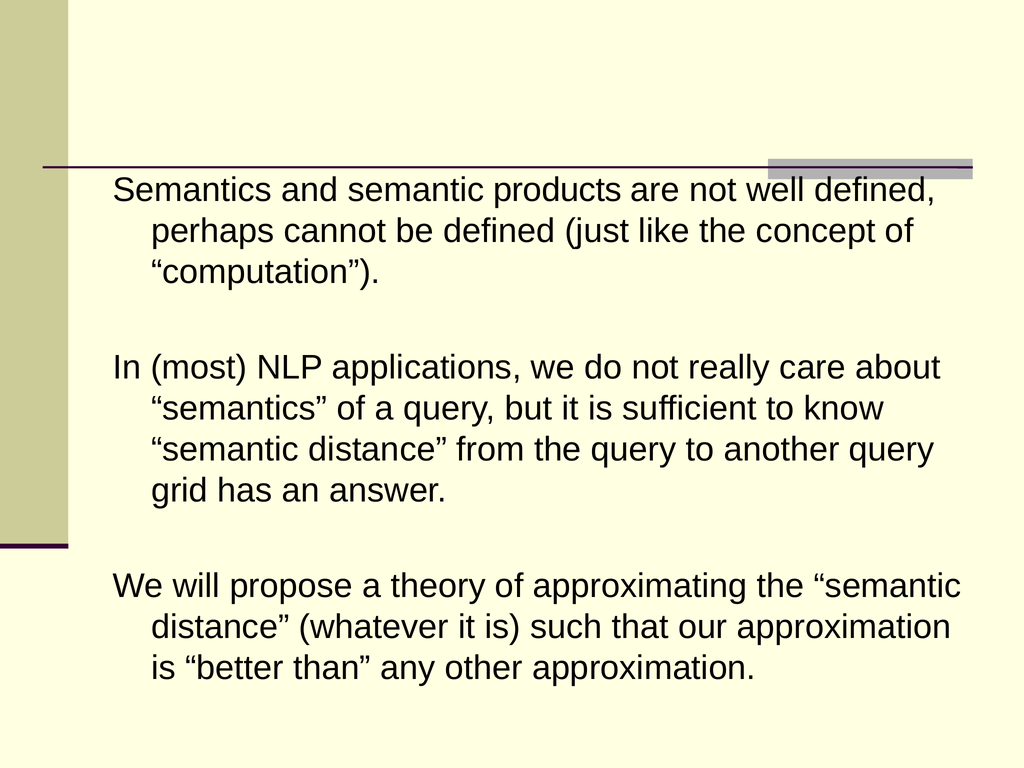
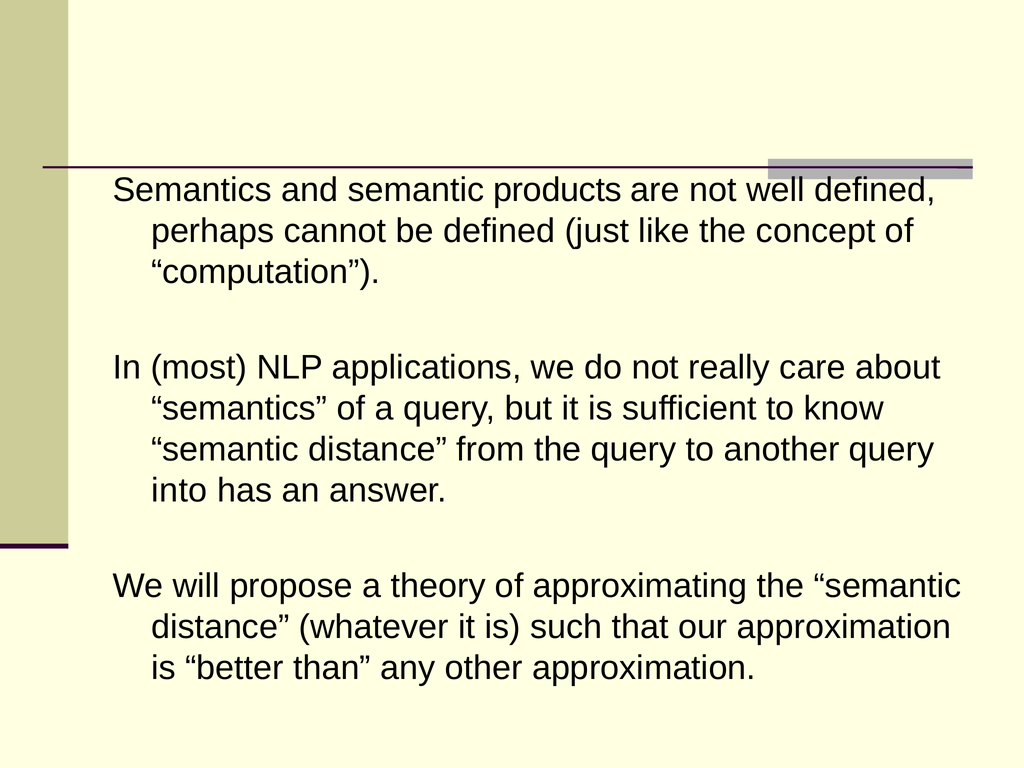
grid: grid -> into
